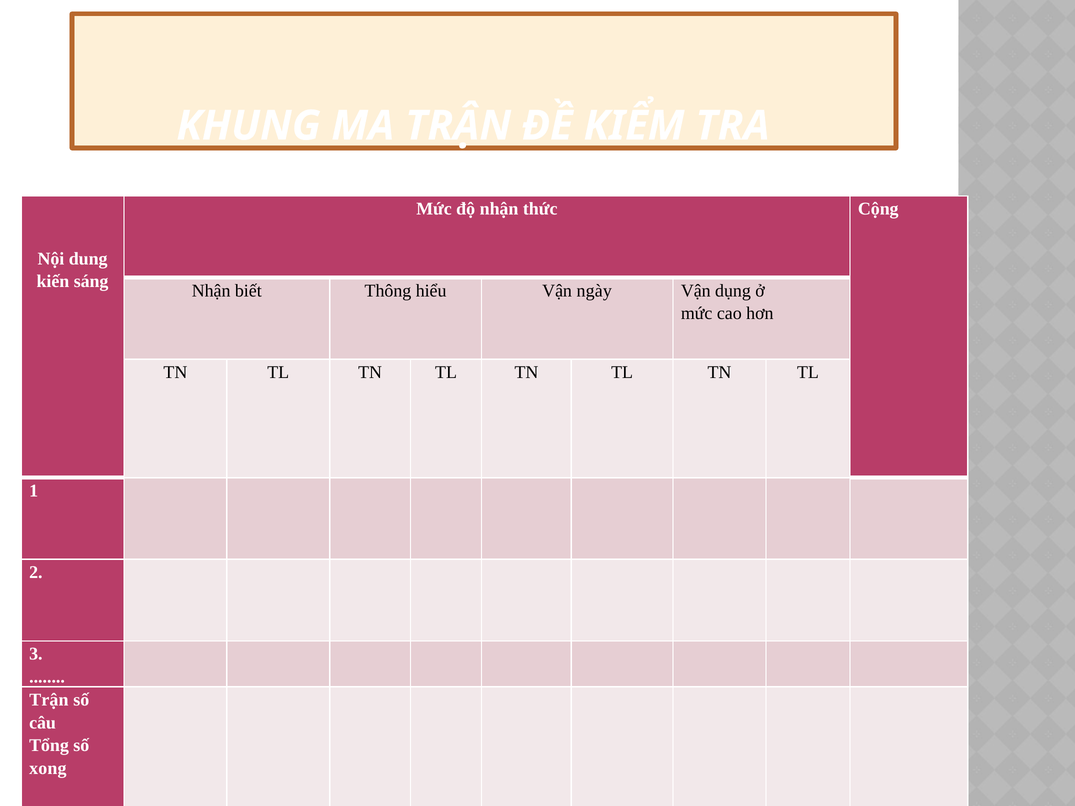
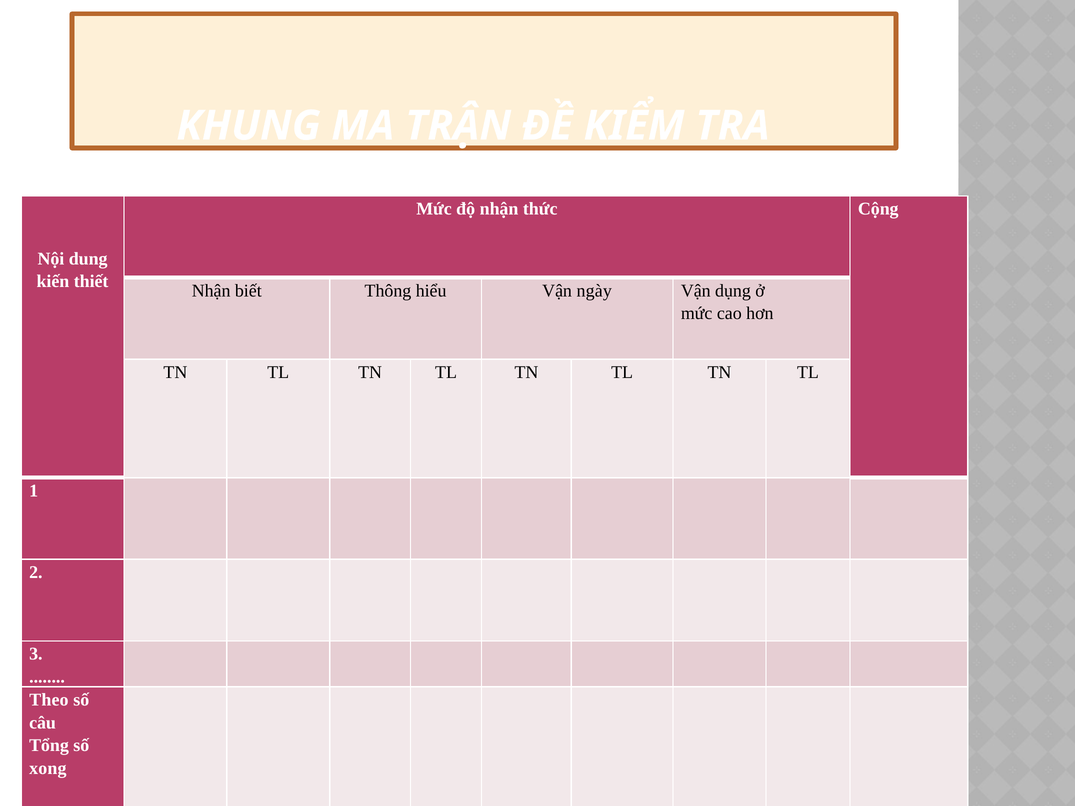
sáng: sáng -> thiết
Trận at (49, 700): Trận -> Theo
